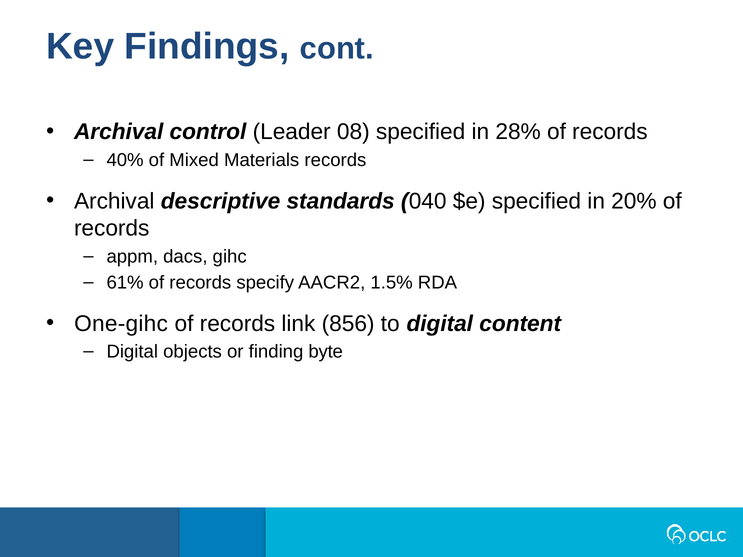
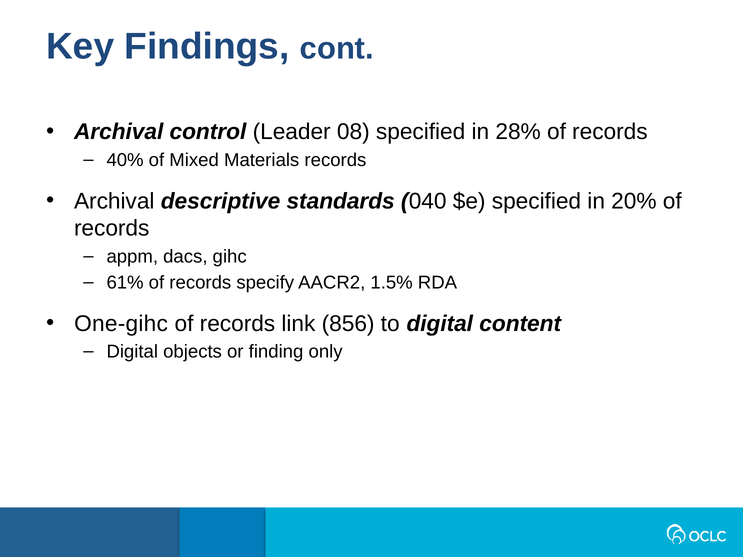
byte: byte -> only
